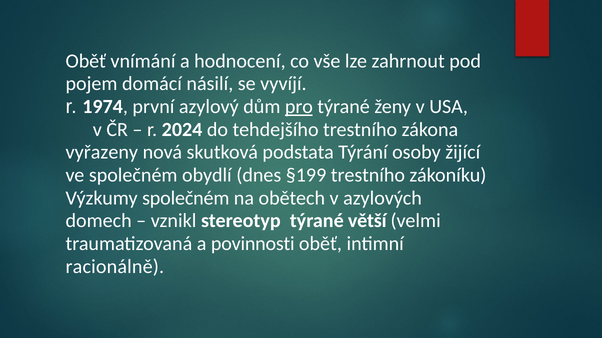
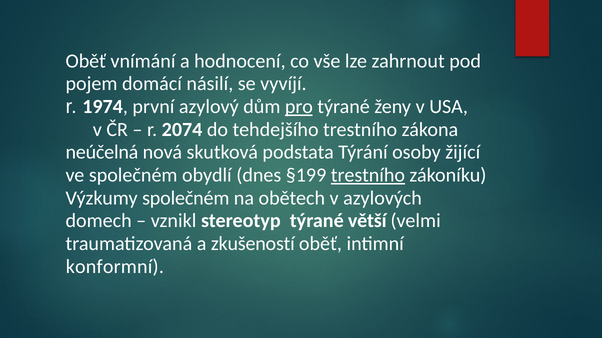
2024: 2024 -> 2074
vyřazeny: vyřazeny -> neúčelná
trestního at (368, 175) underline: none -> present
povinnosti: povinnosti -> zkušeností
racionálně: racionálně -> konformní
